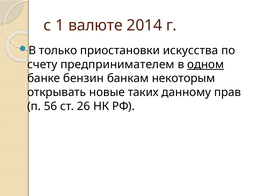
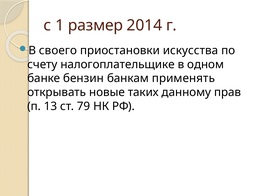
валюте: валюте -> размер
только: только -> своего
предпринимателем: предпринимателем -> налогоплательщике
одном underline: present -> none
некоторым: некоторым -> применять
56: 56 -> 13
26: 26 -> 79
